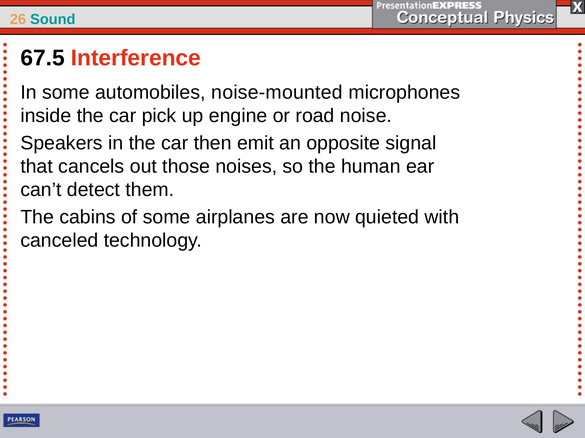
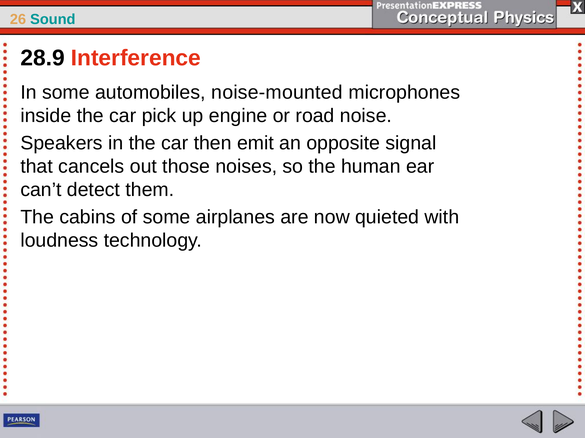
67.5: 67.5 -> 28.9
canceled: canceled -> loudness
